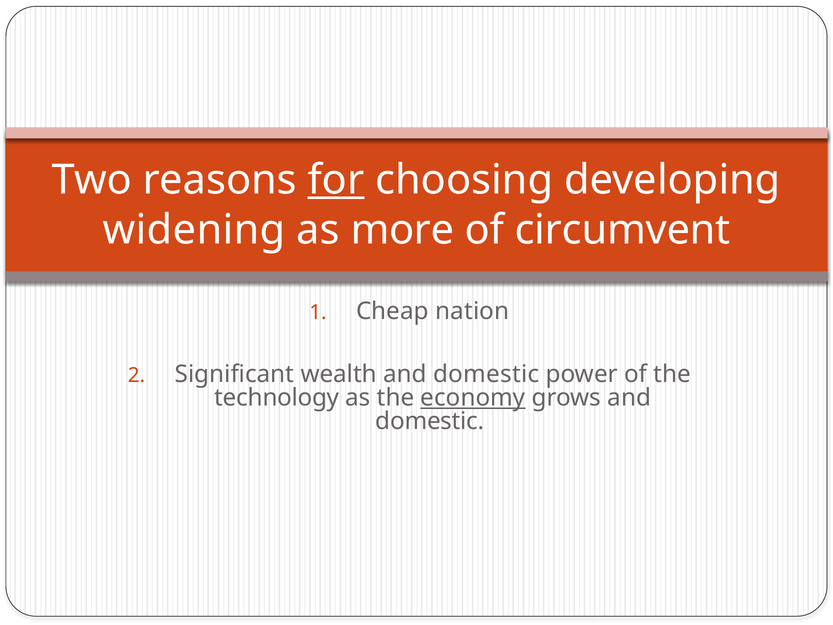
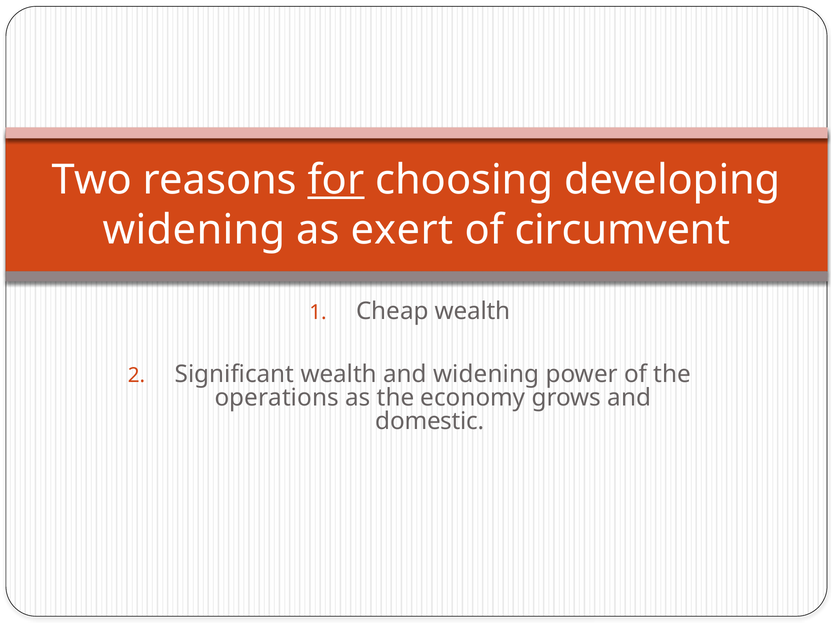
more: more -> exert
Cheap nation: nation -> wealth
wealth and domestic: domestic -> widening
technology: technology -> operations
economy underline: present -> none
